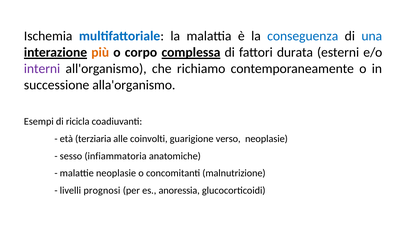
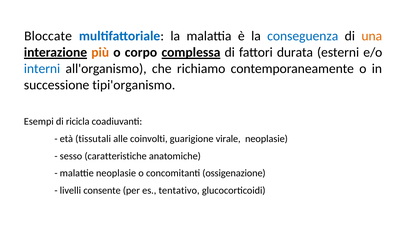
Ischemia: Ischemia -> Bloccate
una colour: blue -> orange
interni colour: purple -> blue
alla'organismo: alla'organismo -> tipi'organismo
terziaria: terziaria -> tissutali
verso: verso -> virale
infiammatoria: infiammatoria -> caratteristiche
malnutrizione: malnutrizione -> ossigenazione
prognosi: prognosi -> consente
anoressia: anoressia -> tentativo
